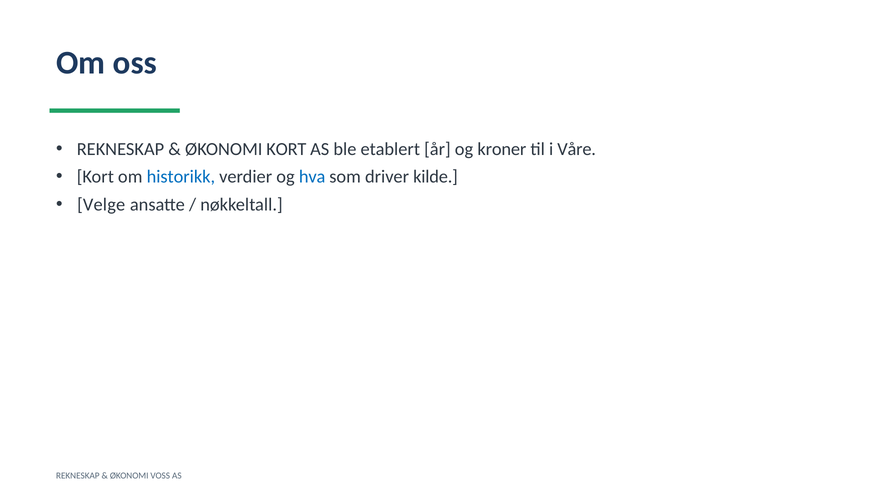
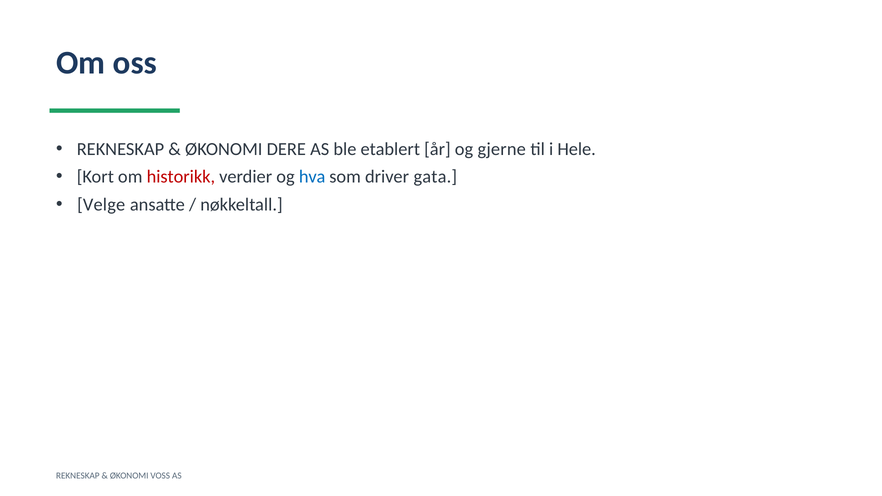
ØKONOMI KORT: KORT -> DERE
kroner: kroner -> gjerne
Våre: Våre -> Hele
historikk colour: blue -> red
kilde: kilde -> gata
